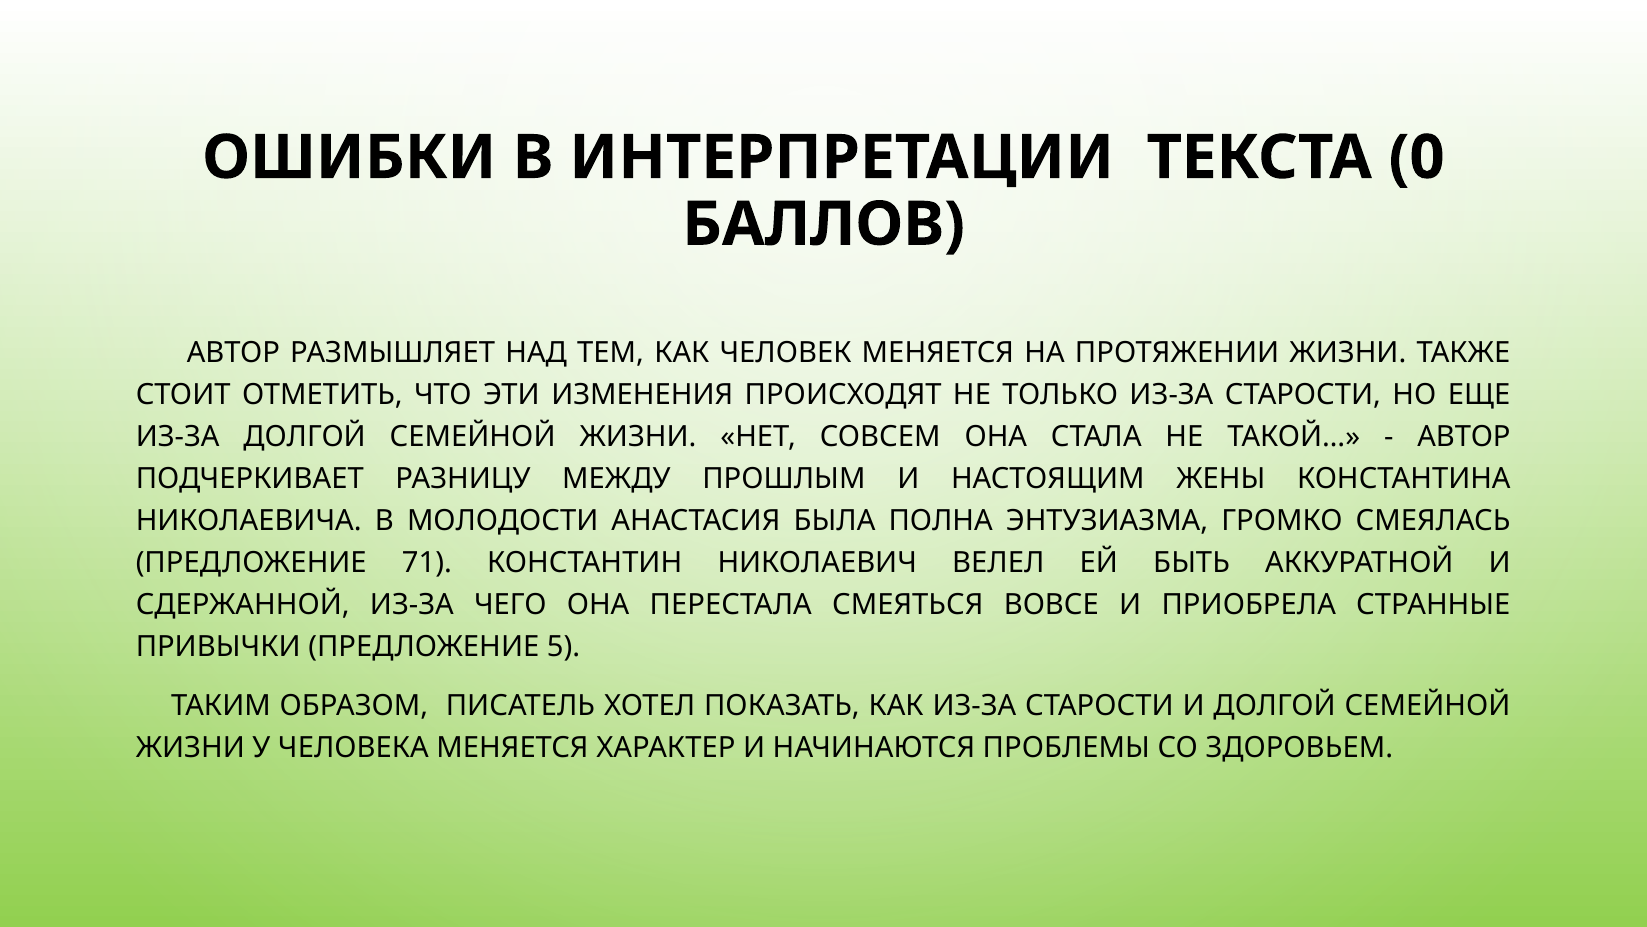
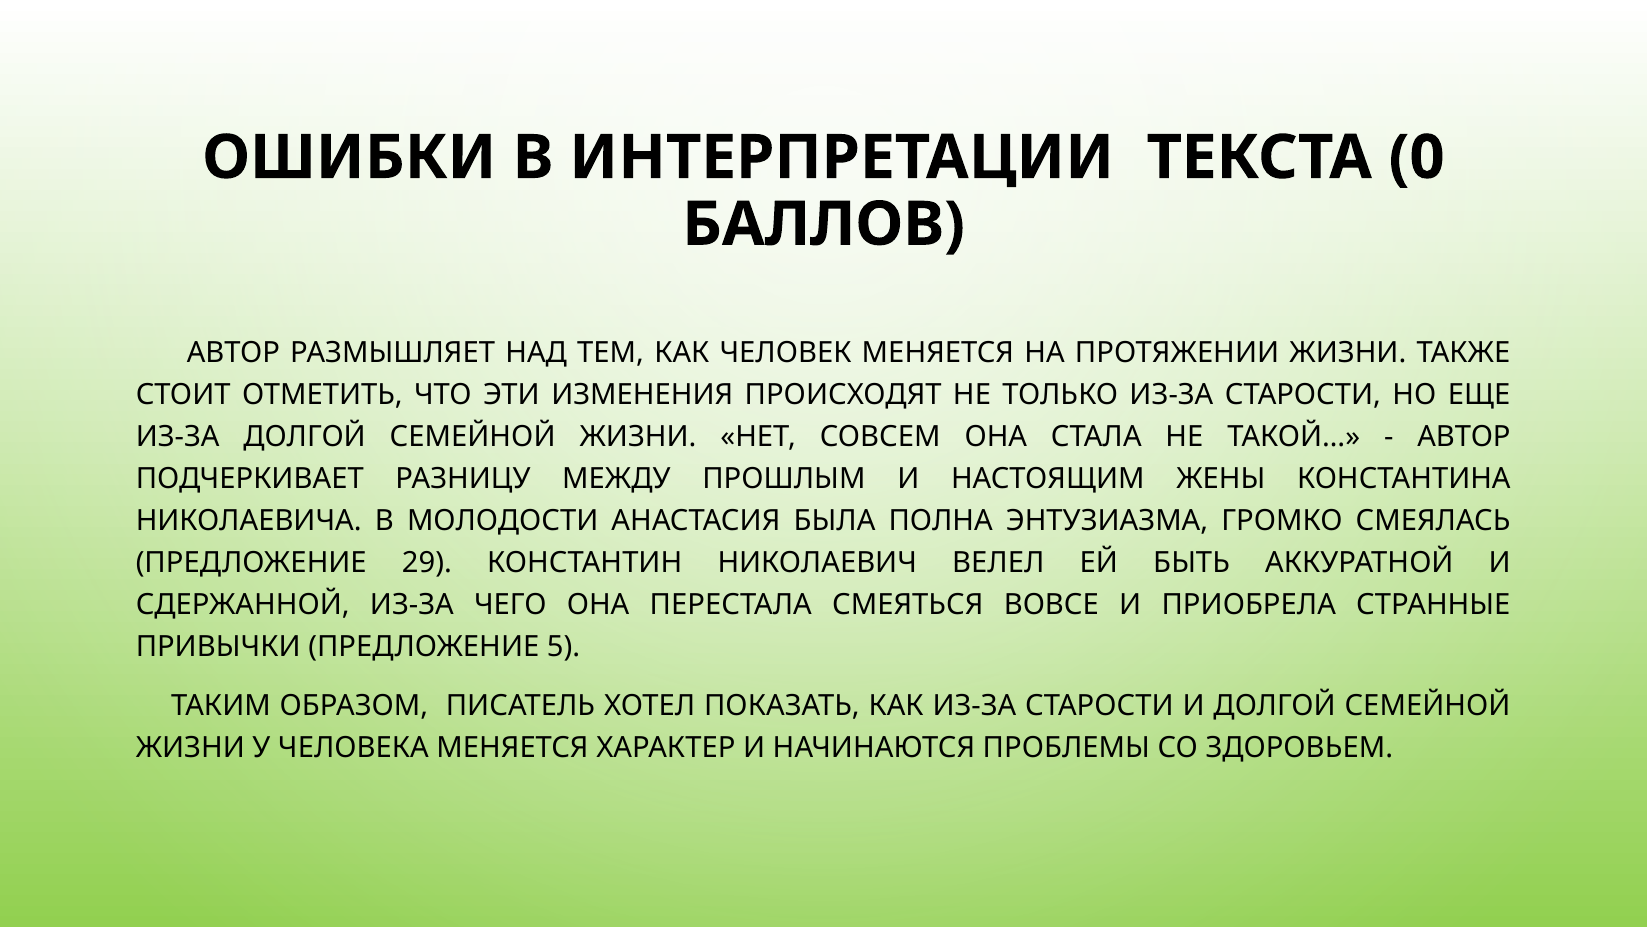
71: 71 -> 29
